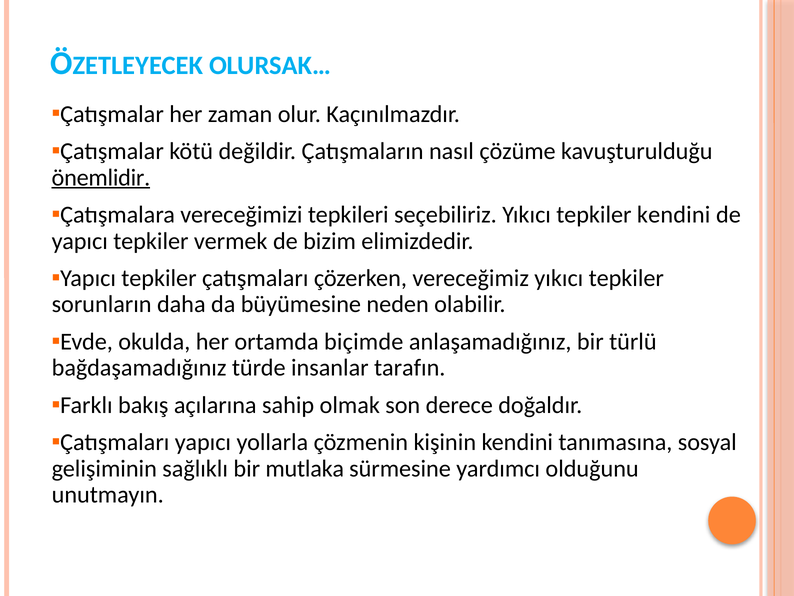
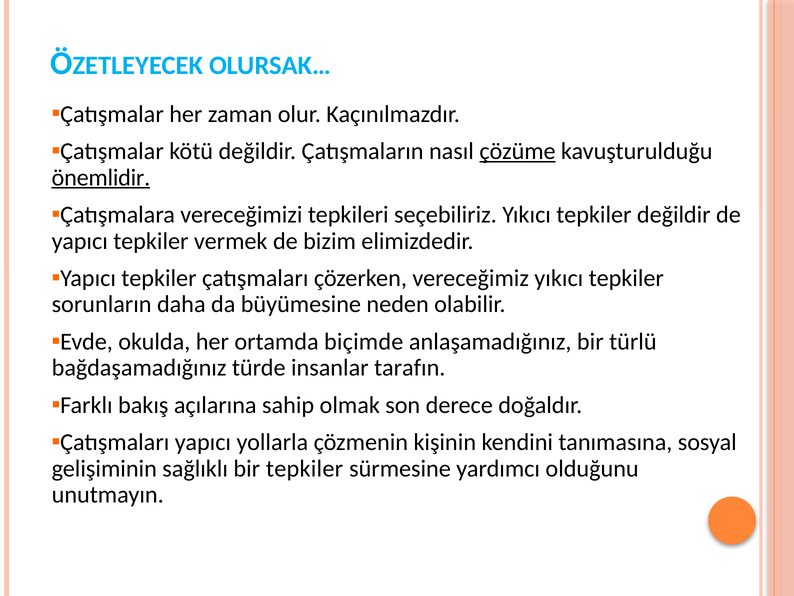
çözüme underline: none -> present
tepkiler kendini: kendini -> değildir
bir mutlaka: mutlaka -> tepkiler
